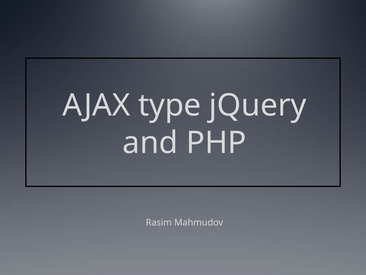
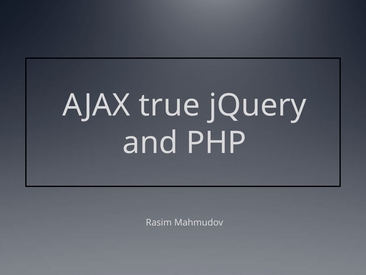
type: type -> true
